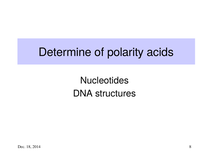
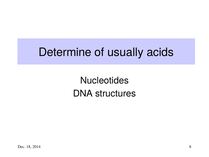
polarity: polarity -> usually
